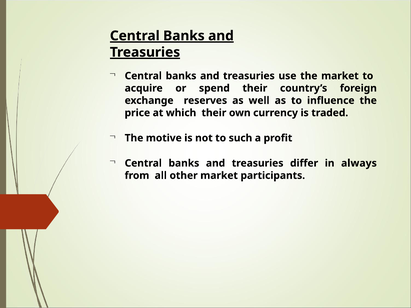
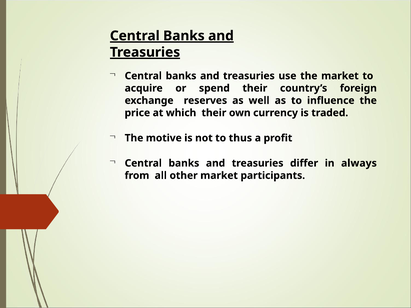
such: such -> thus
